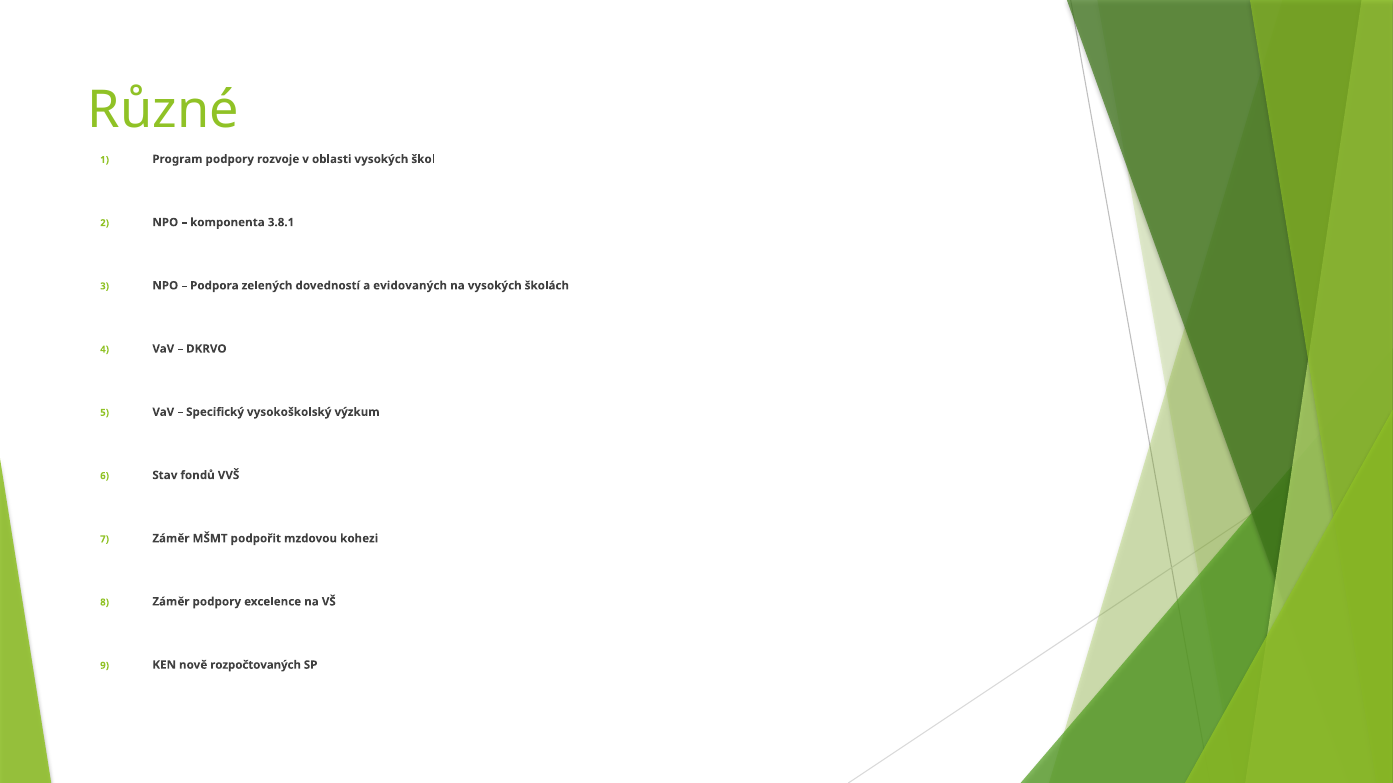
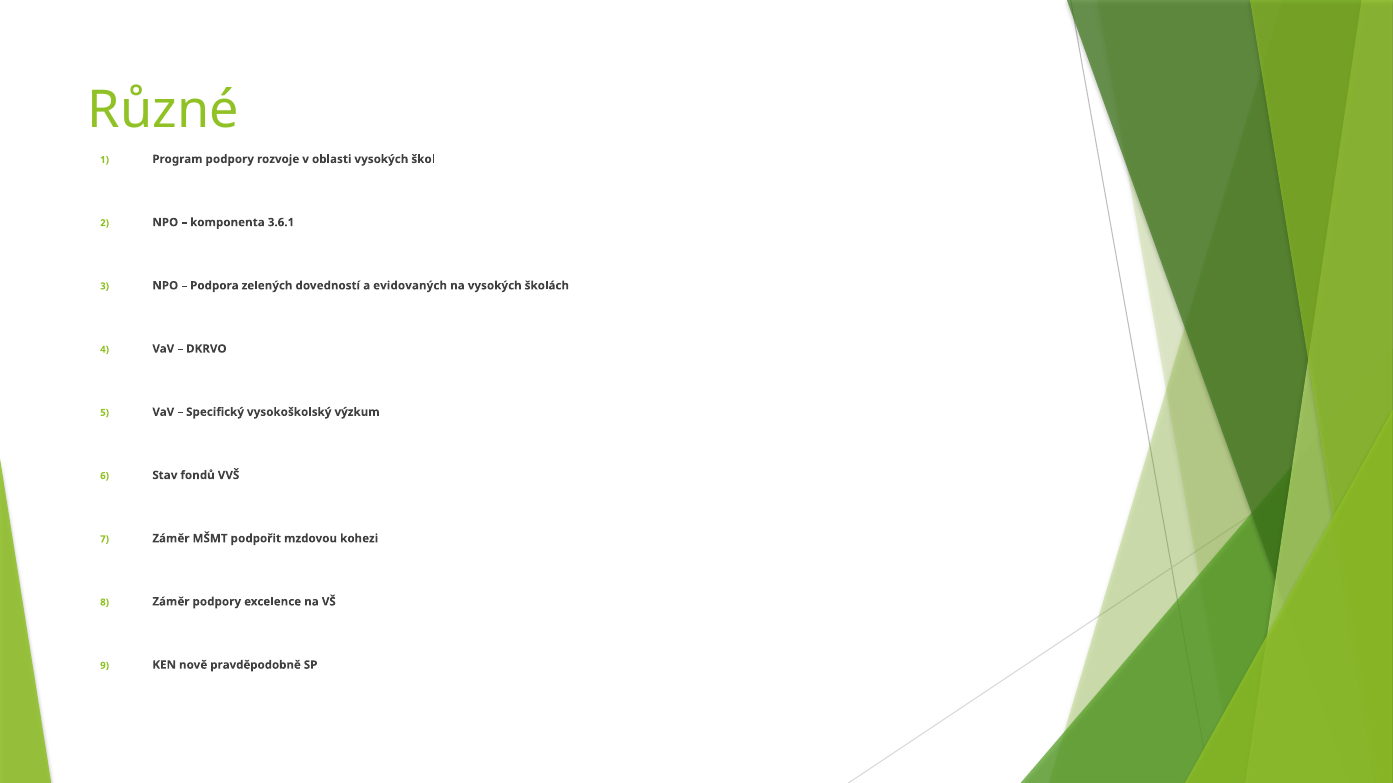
3.8.1: 3.8.1 -> 3.6.1
rozpočtovaných: rozpočtovaných -> pravděpodobně
